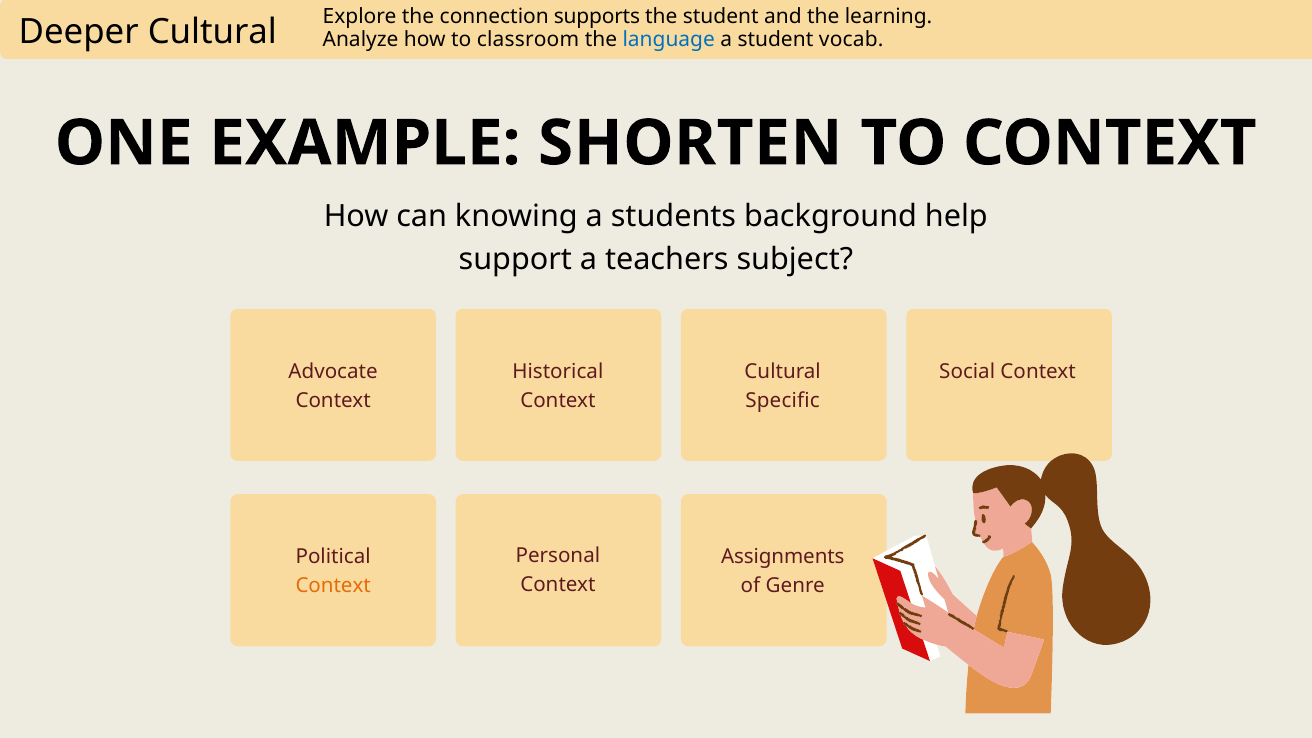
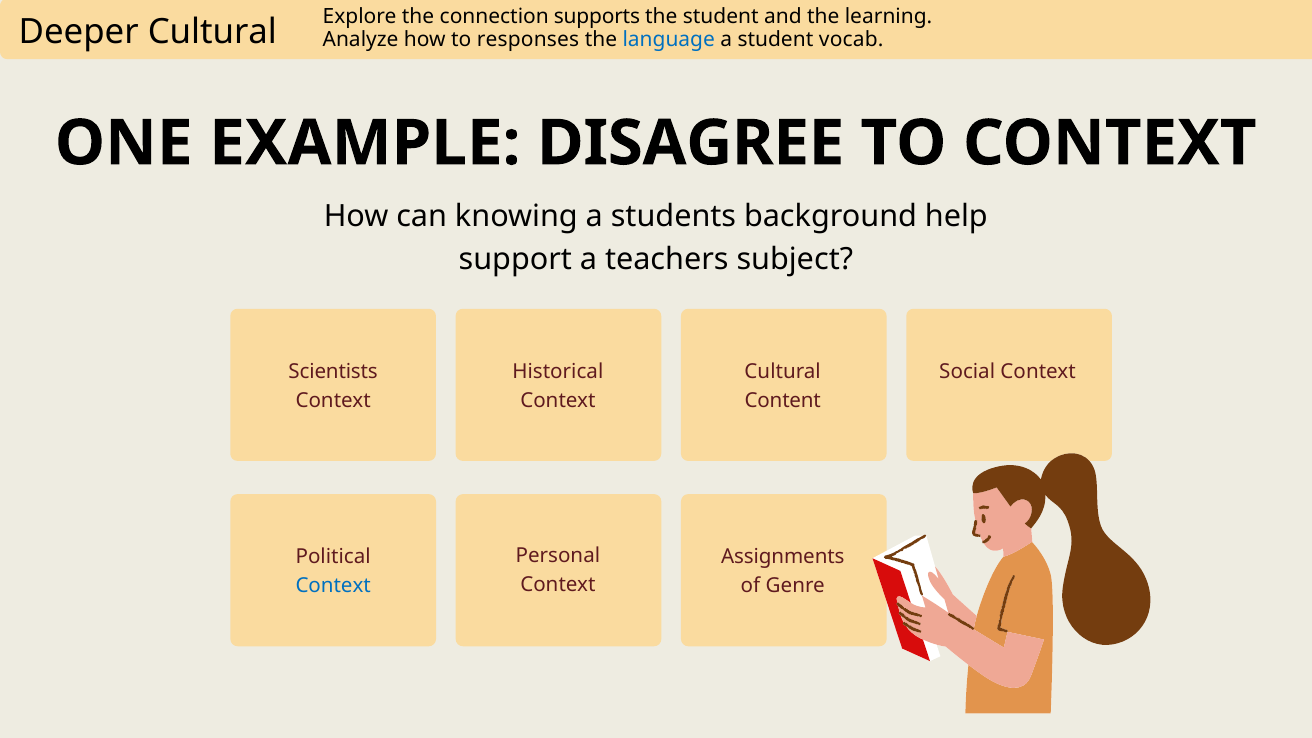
classroom: classroom -> responses
SHORTEN: SHORTEN -> DISAGREE
Advocate: Advocate -> Scientists
Specific: Specific -> Content
Context at (333, 585) colour: orange -> blue
